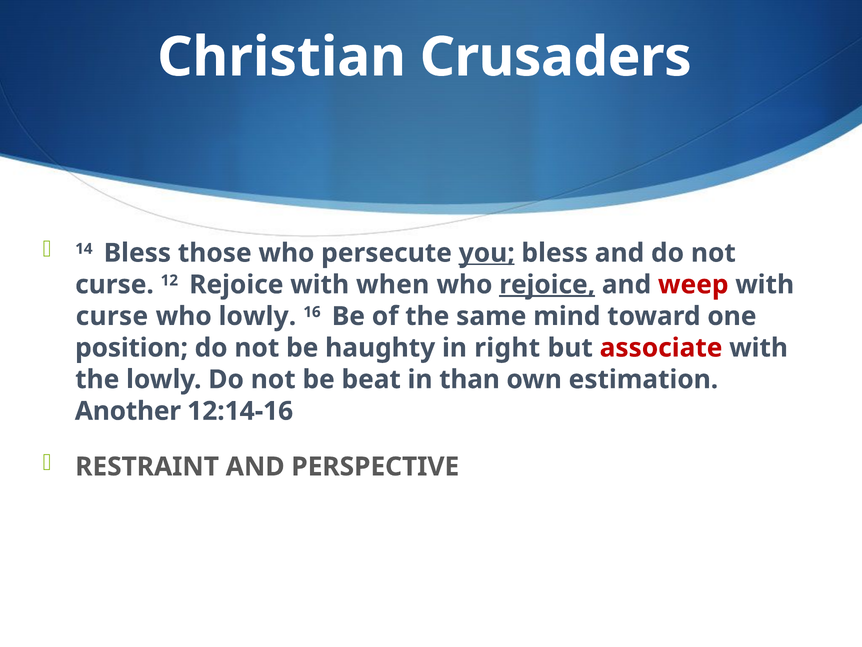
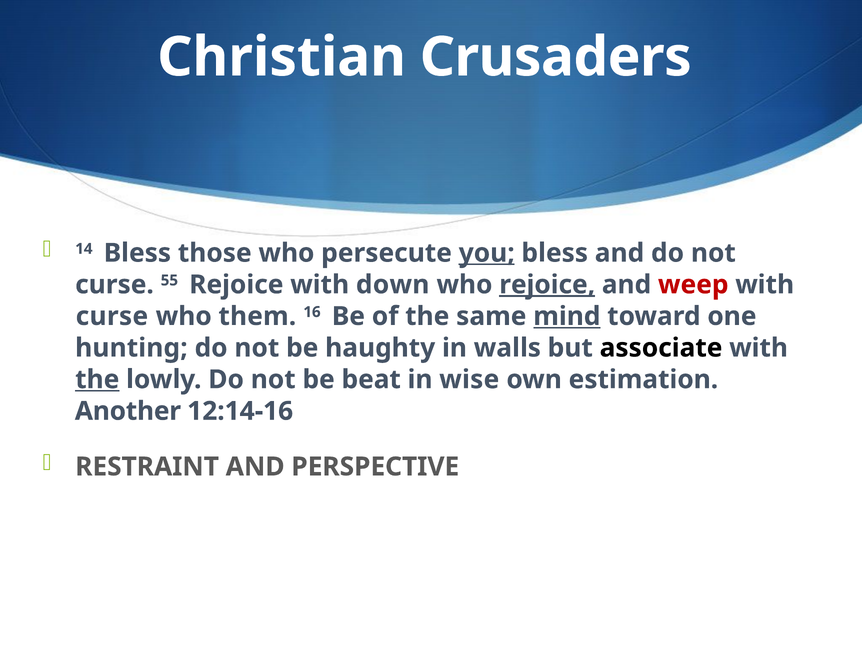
12: 12 -> 55
when: when -> down
who lowly: lowly -> them
mind underline: none -> present
position: position -> hunting
right: right -> walls
associate colour: red -> black
the at (97, 379) underline: none -> present
than: than -> wise
